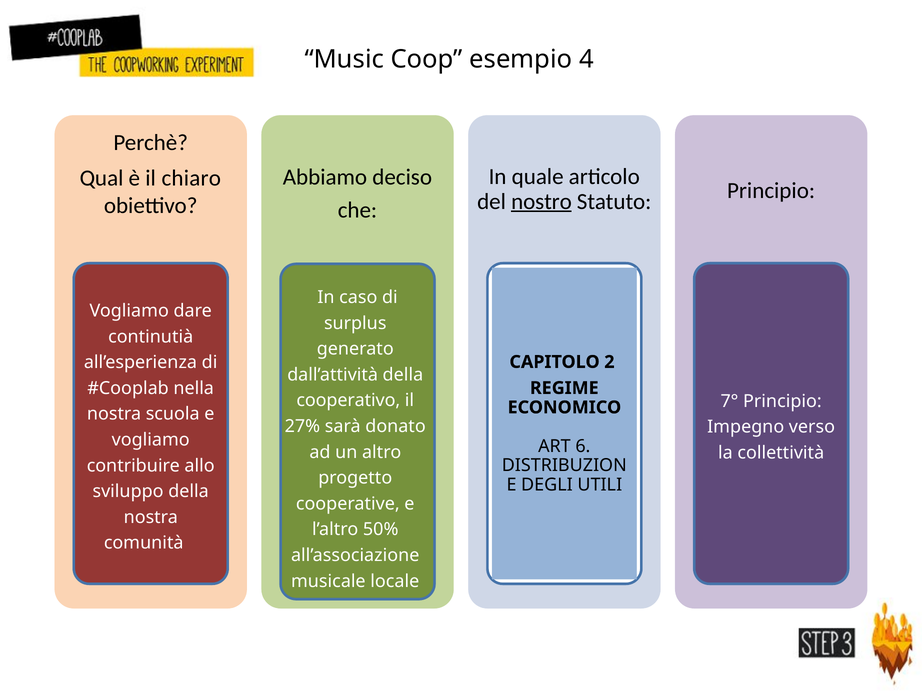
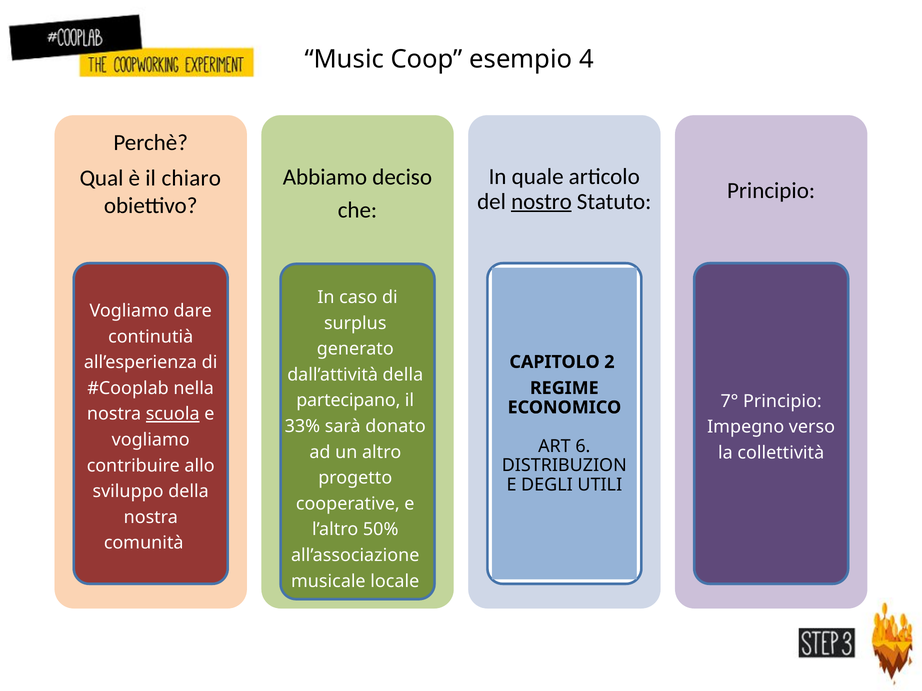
cooperativo: cooperativo -> partecipano
scuola underline: none -> present
27%: 27% -> 33%
